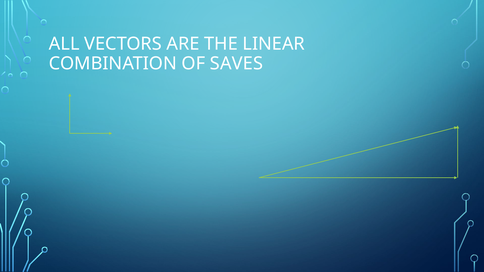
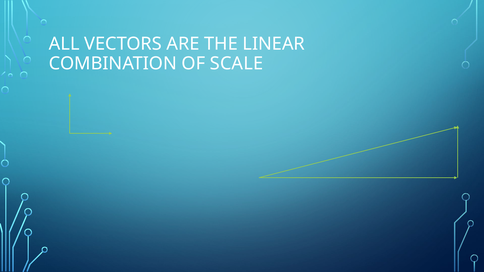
SAVES: SAVES -> SCALE
